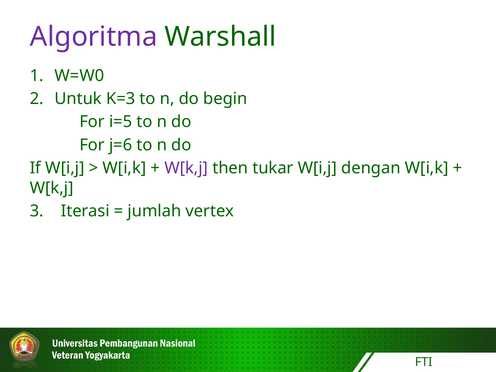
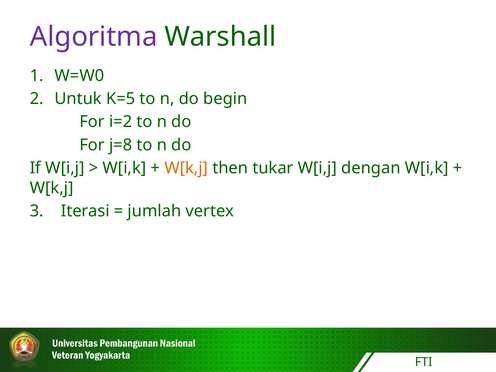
K=3: K=3 -> K=5
i=5: i=5 -> i=2
j=6: j=6 -> j=8
W[k,j at (186, 168) colour: purple -> orange
